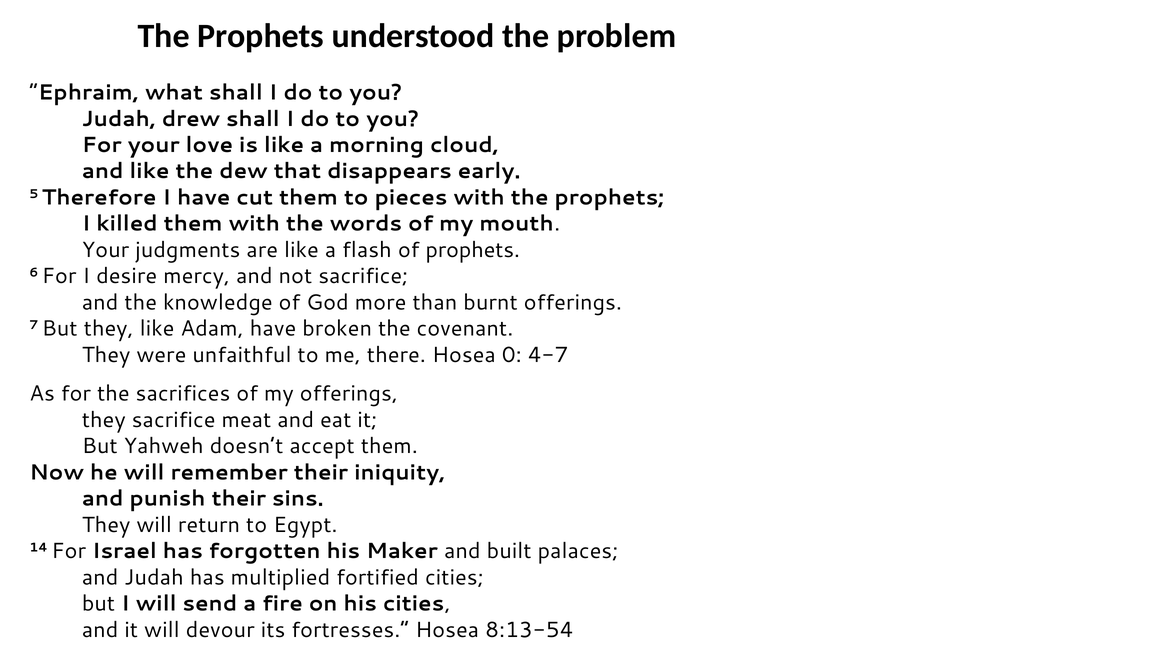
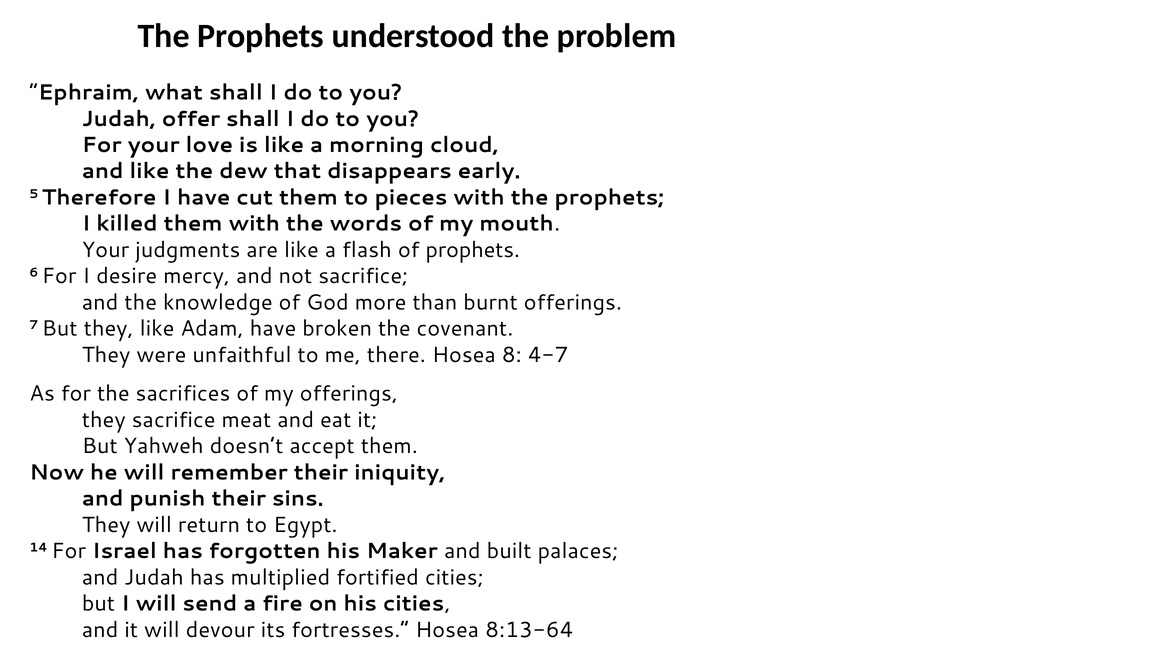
drew: drew -> offer
0: 0 -> 8
8:13-54: 8:13-54 -> 8:13-64
